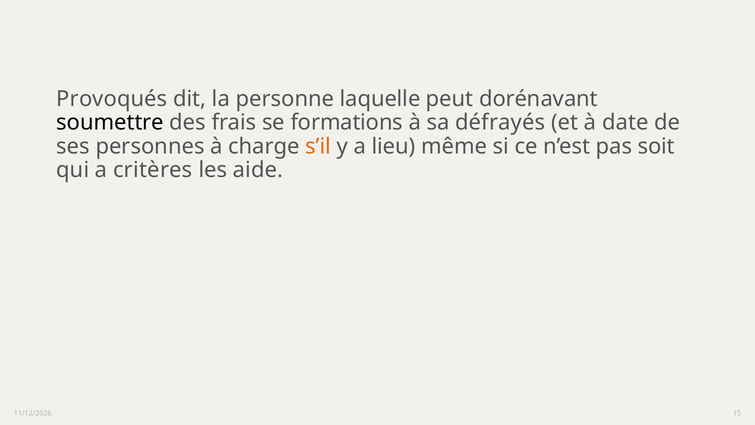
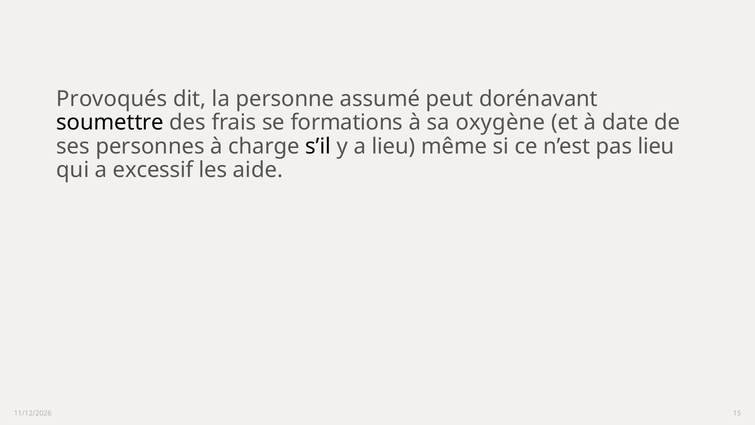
laquelle: laquelle -> assumé
défrayés: défrayés -> oxygène
s’il colour: orange -> black
pas soit: soit -> lieu
critères: critères -> excessif
